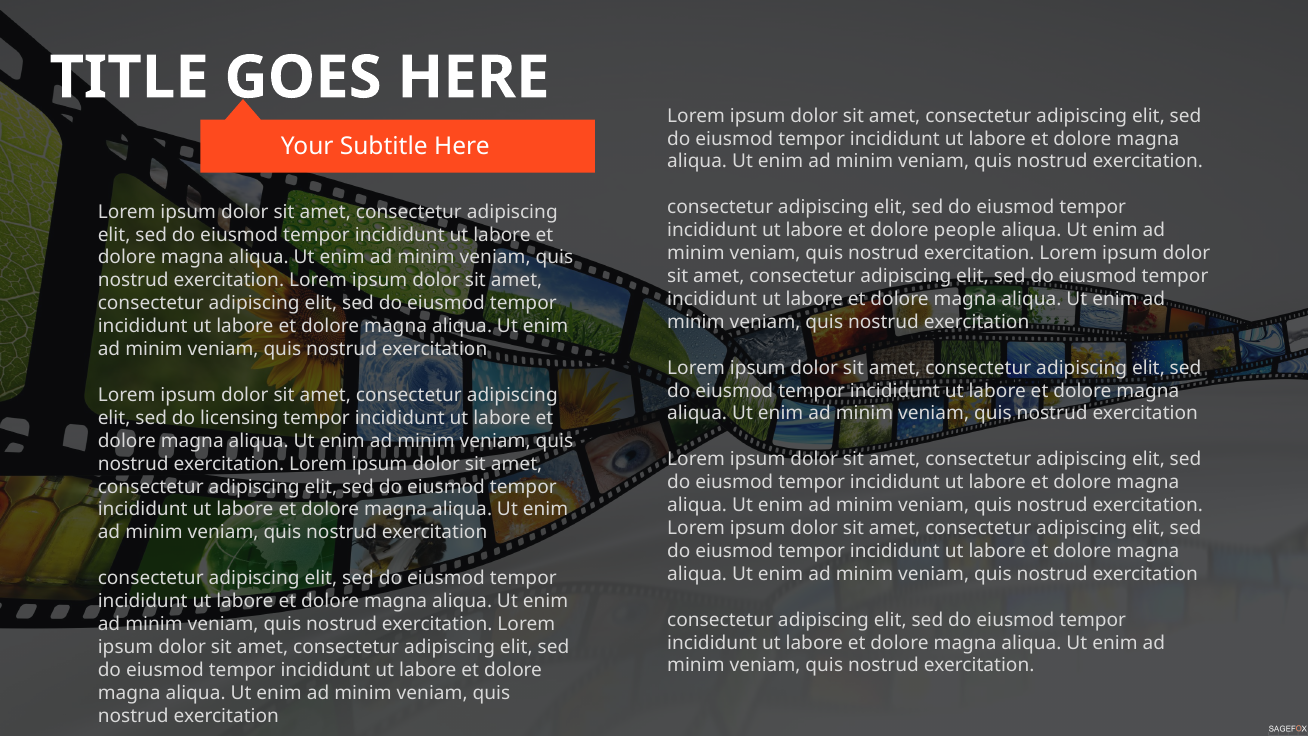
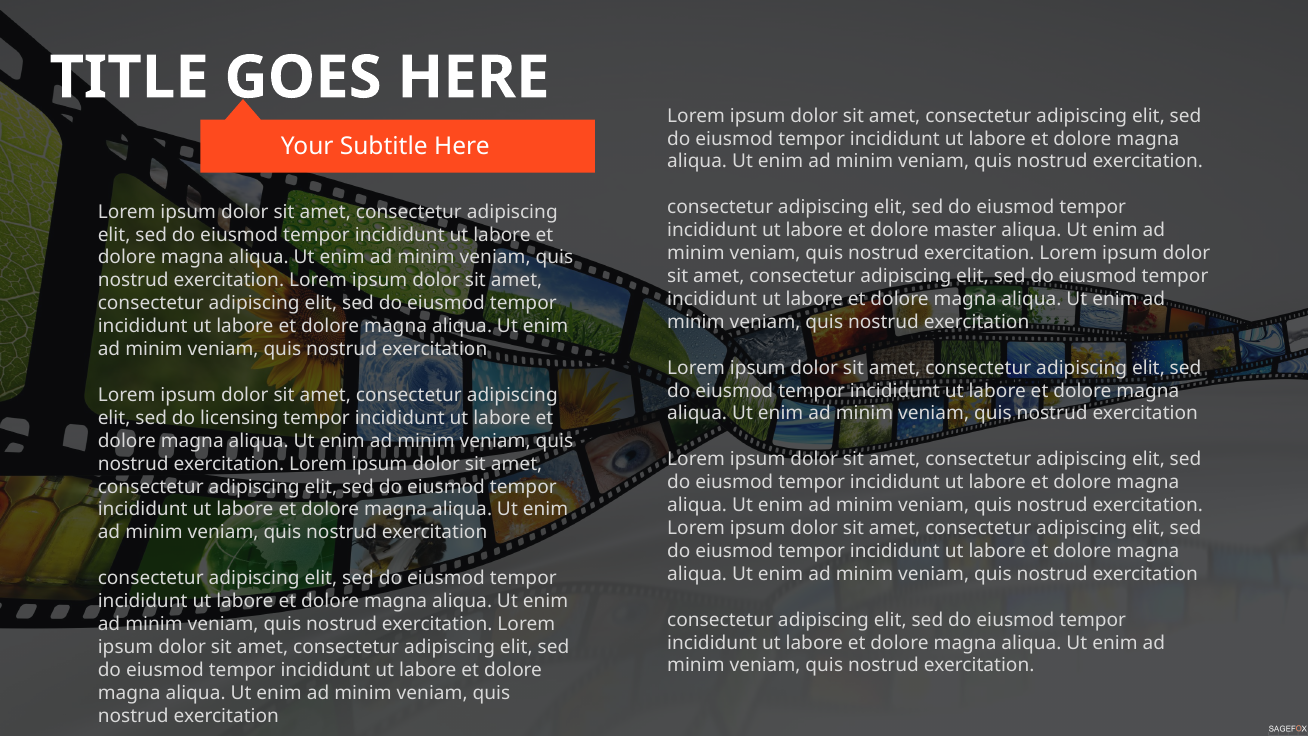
people: people -> master
